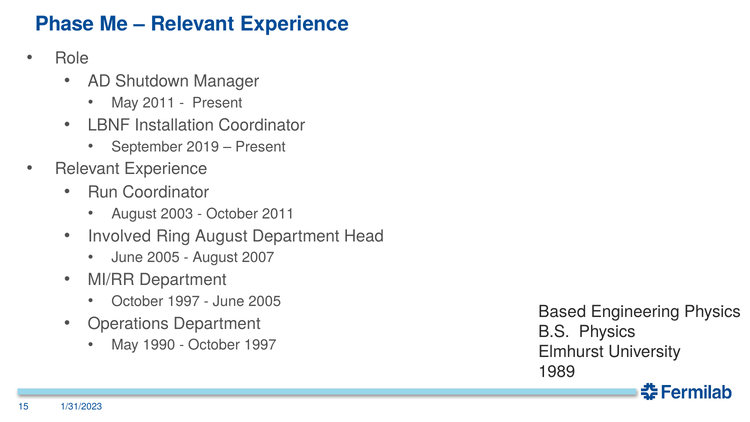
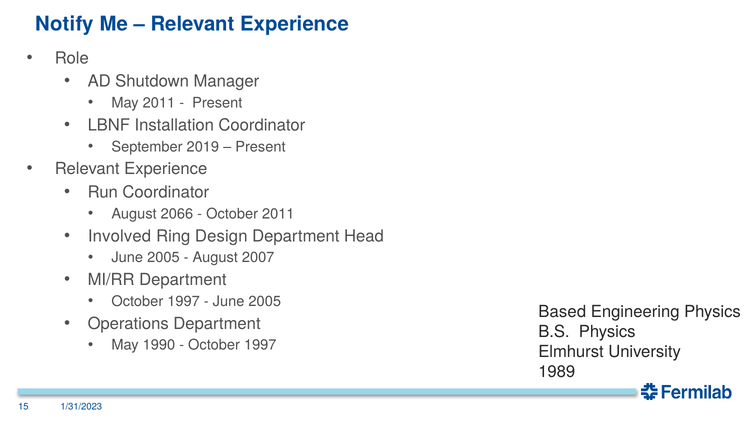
Phase: Phase -> Notify
2003: 2003 -> 2066
Ring August: August -> Design
